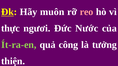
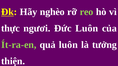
muôn: muôn -> nghèo
reo colour: pink -> light green
Đức Nước: Nước -> Luôn
quả công: công -> luôn
